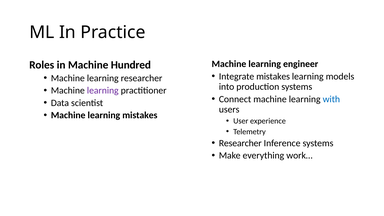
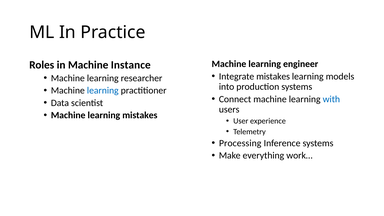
Hundred: Hundred -> Instance
learning at (103, 90) colour: purple -> blue
Researcher at (240, 143): Researcher -> Processing
